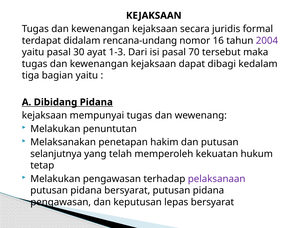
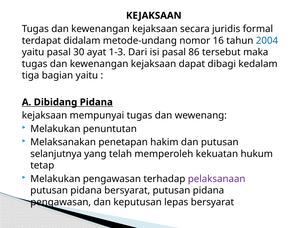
rencana-undang: rencana-undang -> metode-undang
2004 colour: purple -> blue
70: 70 -> 86
